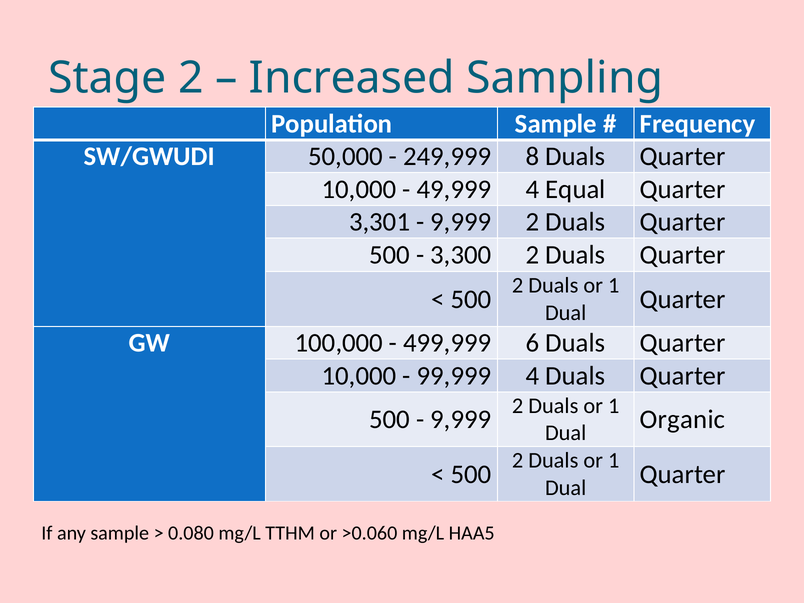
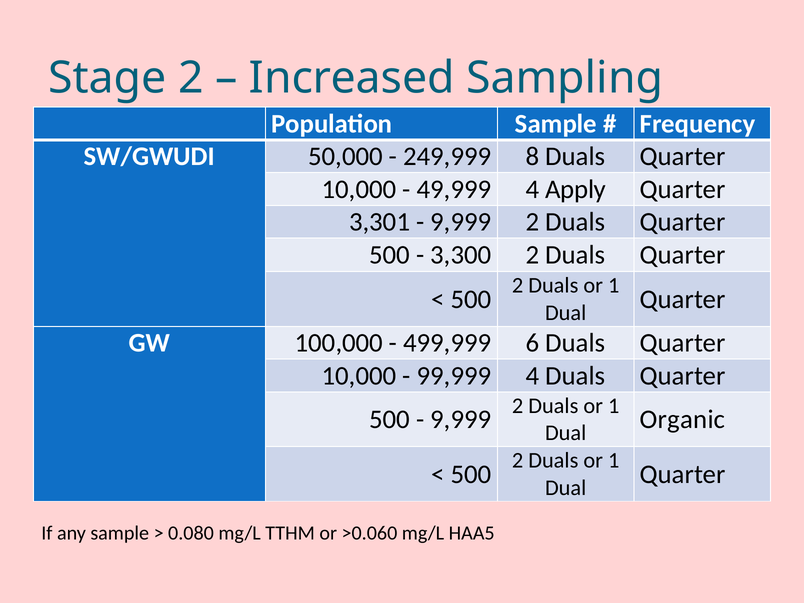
Equal: Equal -> Apply
